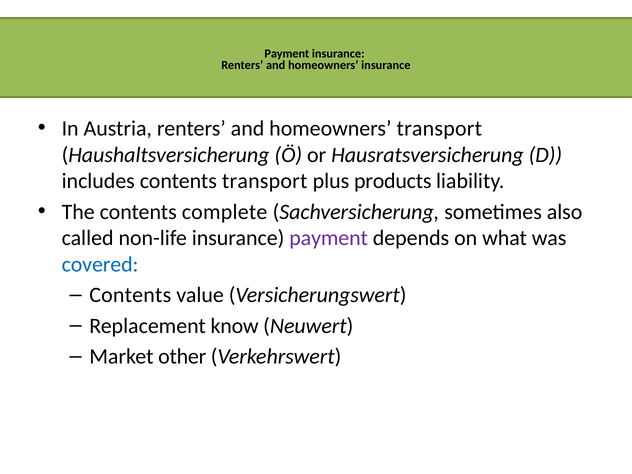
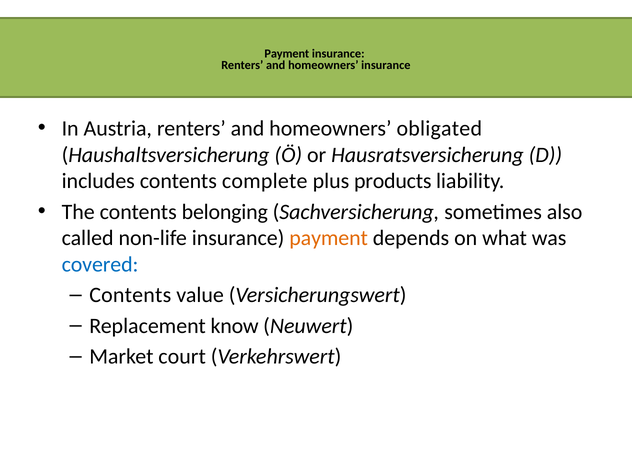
homeowners transport: transport -> obligated
contents transport: transport -> complete
complete: complete -> belonging
payment at (329, 238) colour: purple -> orange
other: other -> court
